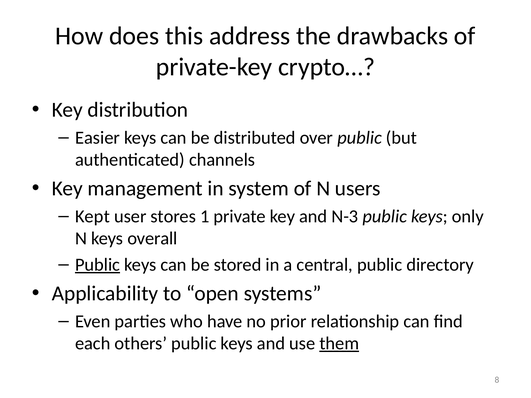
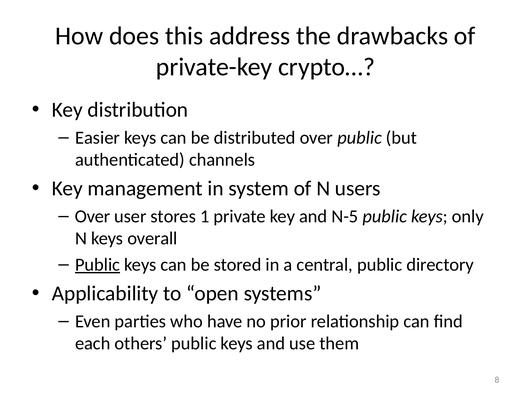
Kept at (92, 217): Kept -> Over
N-3: N-3 -> N-5
them underline: present -> none
